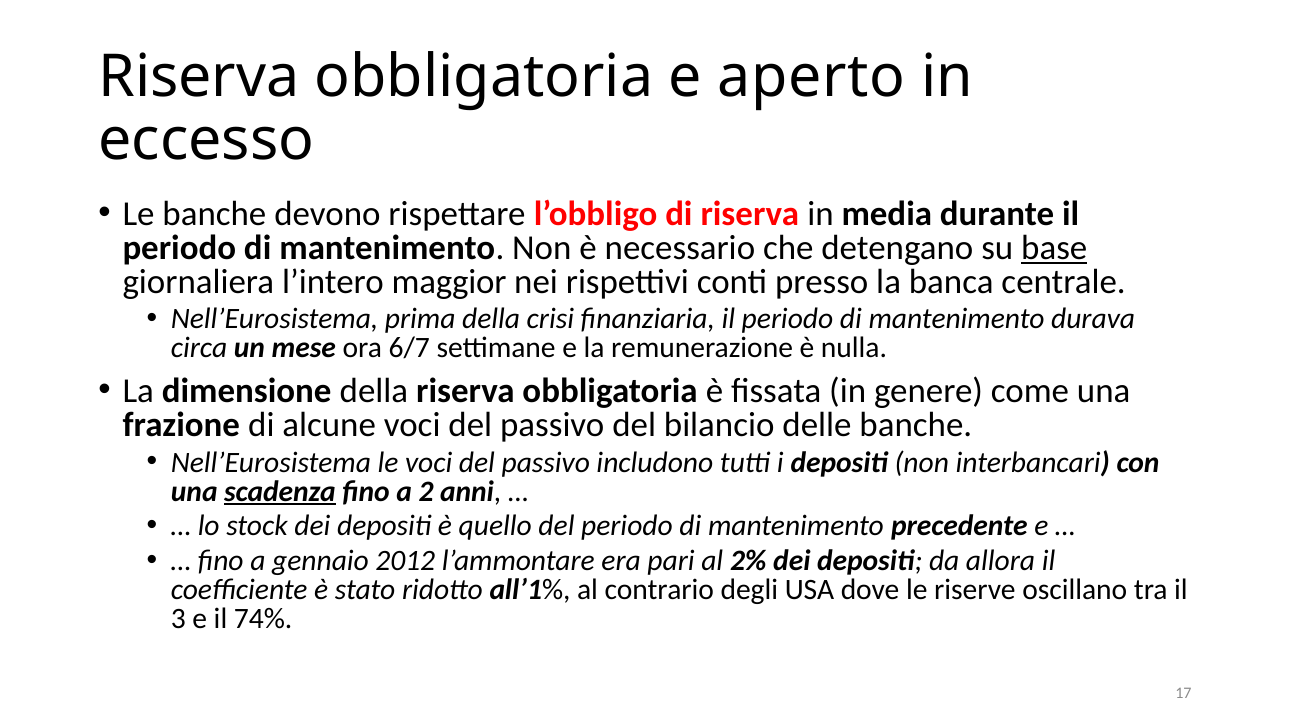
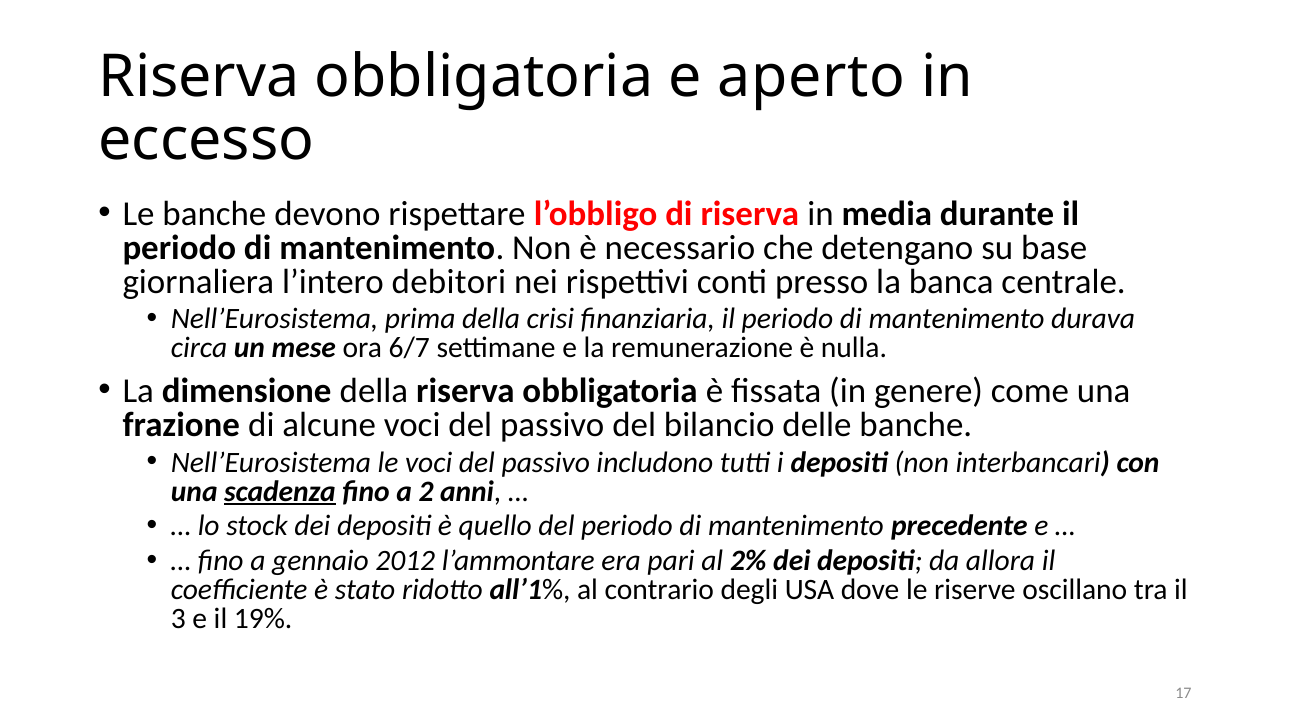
base underline: present -> none
maggior: maggior -> debitori
74%: 74% -> 19%
